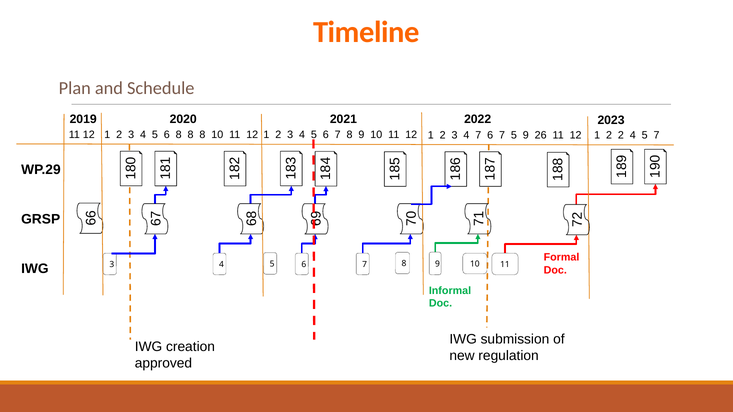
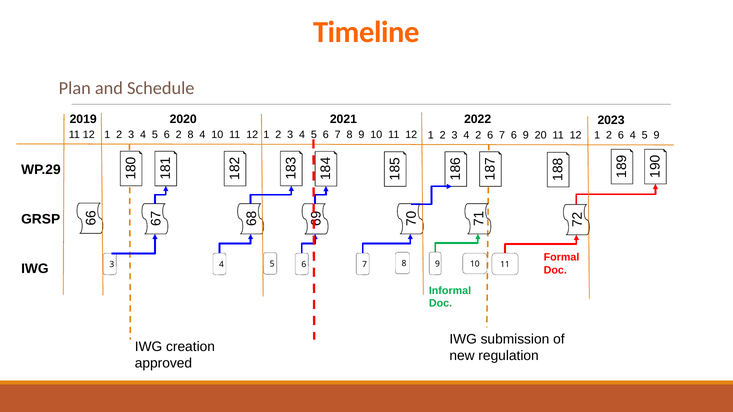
5 6 8: 8 -> 2
8 at (202, 135): 8 -> 4
4 7: 7 -> 2
5 at (514, 135): 5 -> 6
26: 26 -> 20
1 2 2: 2 -> 6
5 7: 7 -> 9
